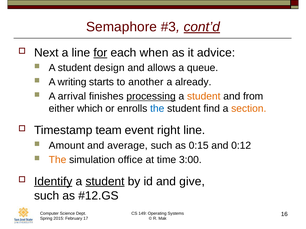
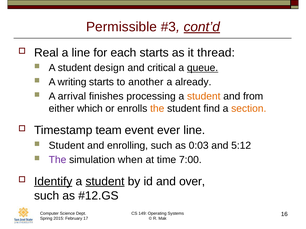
Semaphore: Semaphore -> Permissible
Next: Next -> Real
for underline: present -> none
each when: when -> starts
advice: advice -> thread
allows: allows -> critical
queue underline: none -> present
processing underline: present -> none
the at (157, 109) colour: blue -> orange
right: right -> ever
Amount at (67, 146): Amount -> Student
average: average -> enrolling
0:15: 0:15 -> 0:03
0:12: 0:12 -> 5:12
The at (58, 160) colour: orange -> purple
office: office -> when
3:00: 3:00 -> 7:00
give: give -> over
